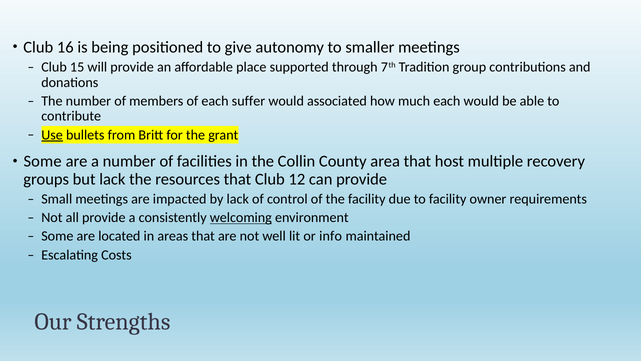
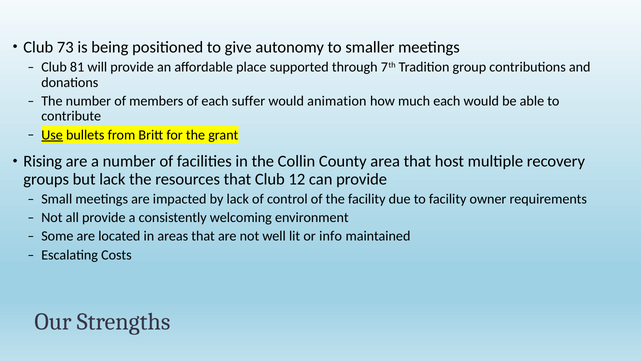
16: 16 -> 73
15: 15 -> 81
associated: associated -> animation
Some at (43, 161): Some -> Rising
welcoming underline: present -> none
